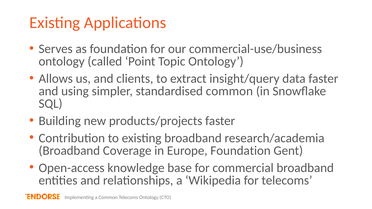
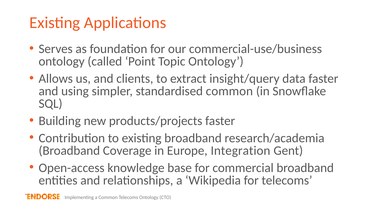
Europe Foundation: Foundation -> Integration
